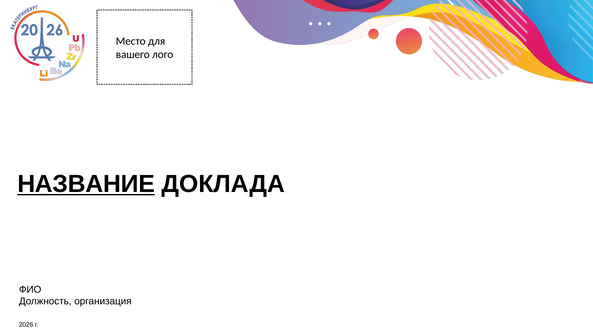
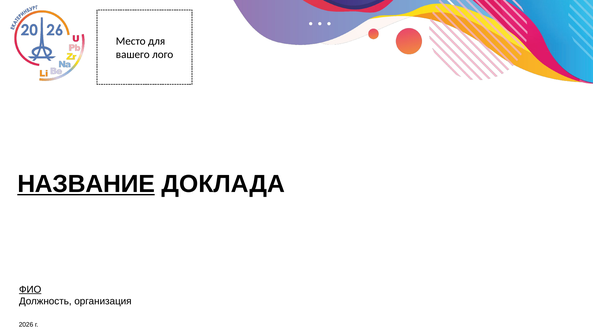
ФИО underline: none -> present
